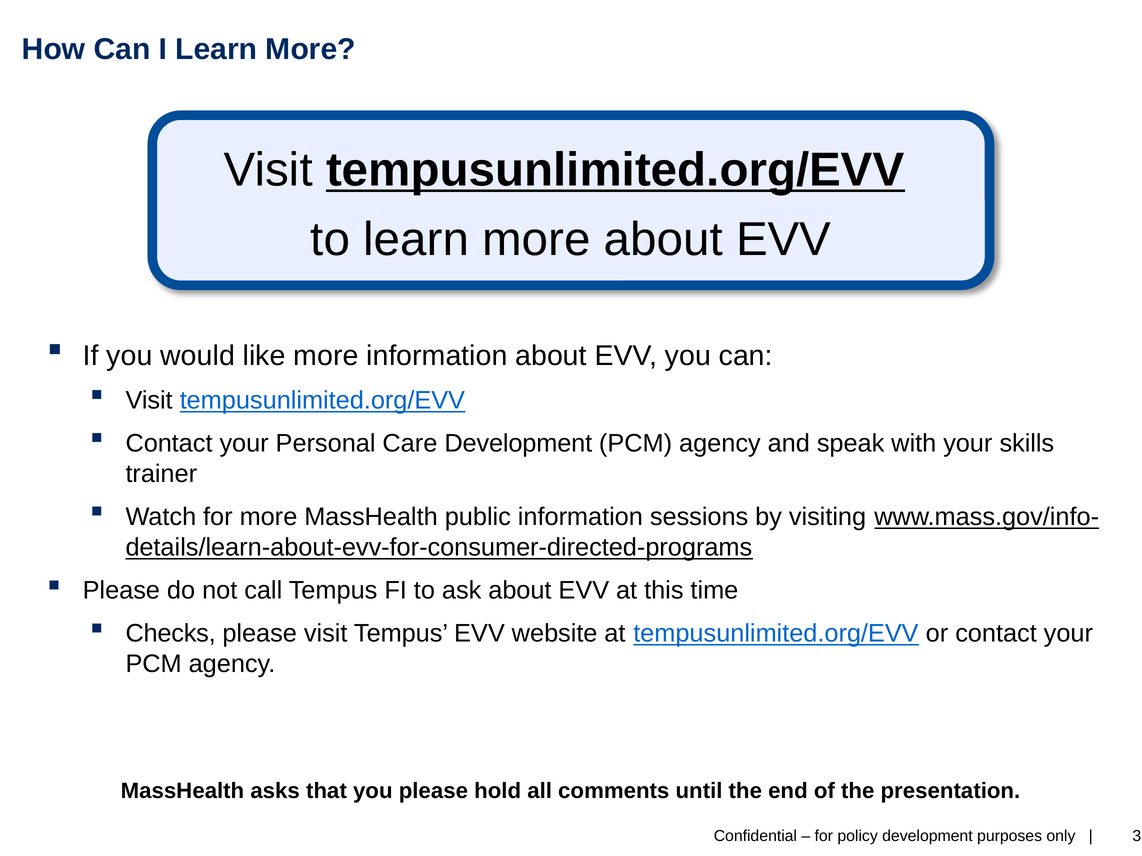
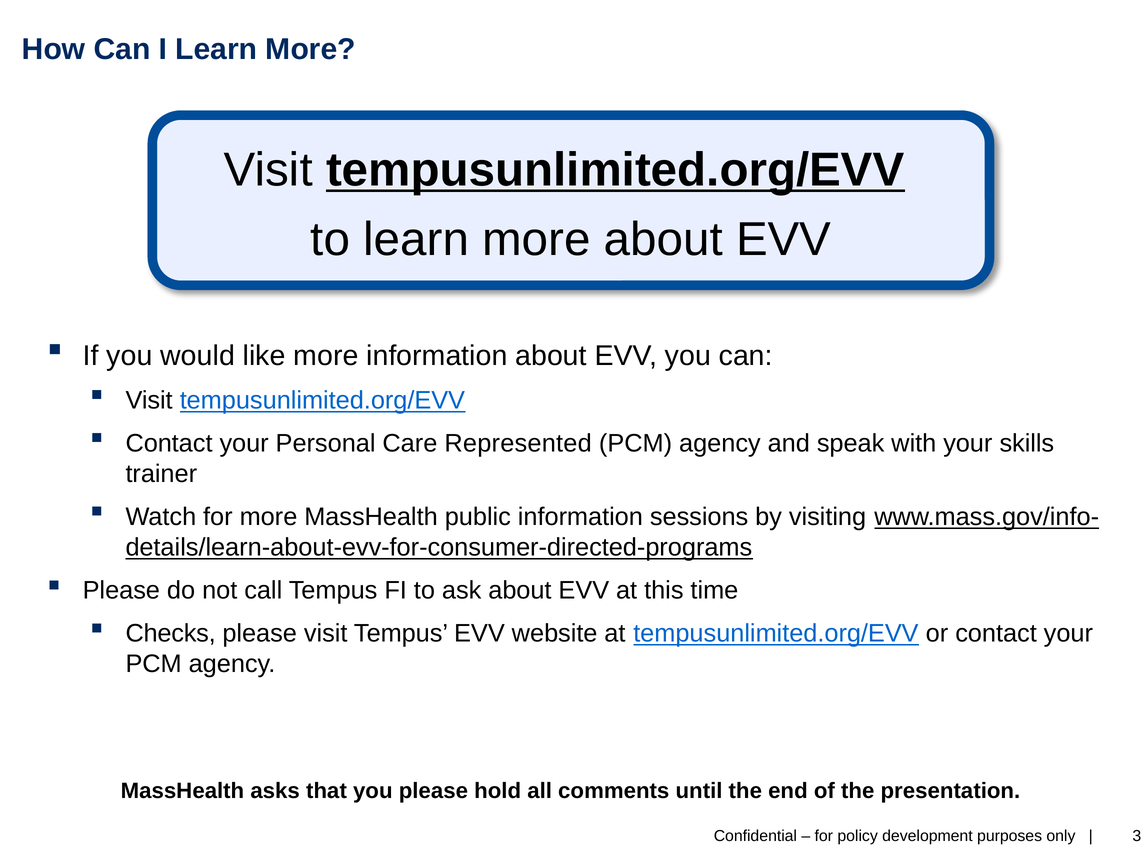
Care Development: Development -> Represented
